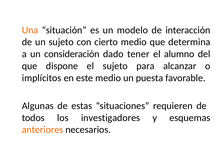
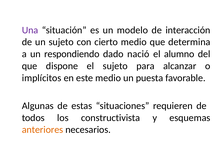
Una colour: orange -> purple
consideración: consideración -> respondiendo
tener: tener -> nació
investigadores: investigadores -> constructivista
